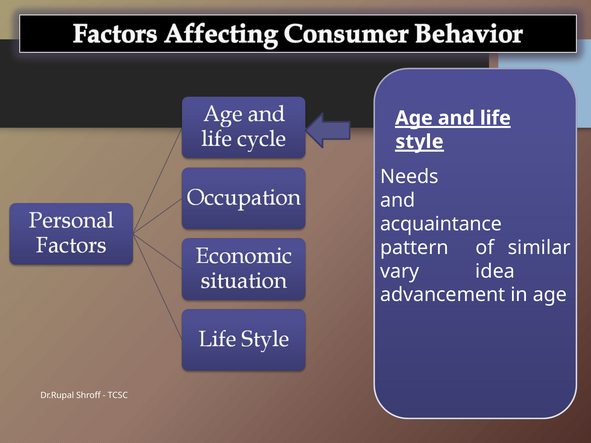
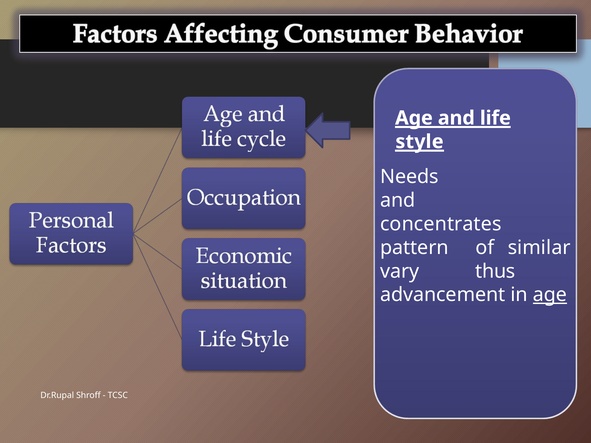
acquaintance: acquaintance -> concentrates
idea: idea -> thus
age at (550, 295) underline: none -> present
